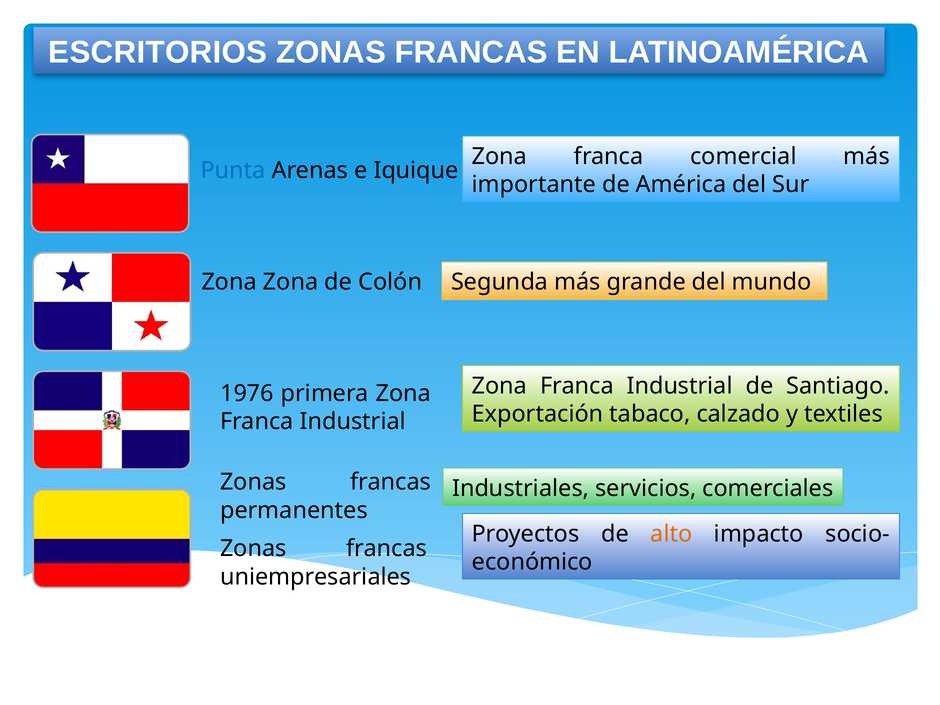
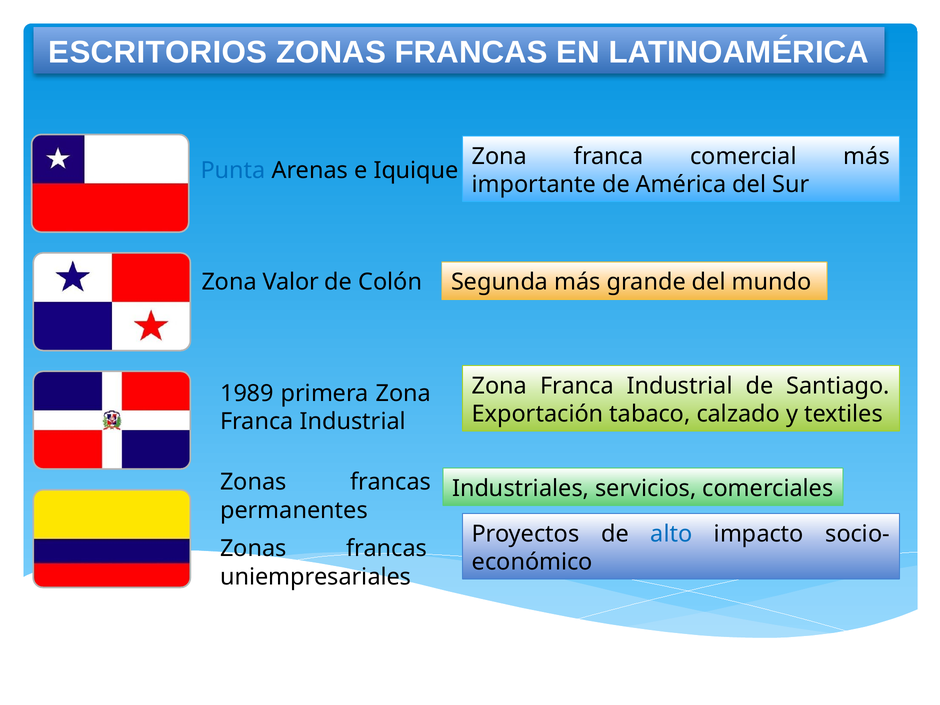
Zona Zona: Zona -> Valor
1976: 1976 -> 1989
alto colour: orange -> blue
